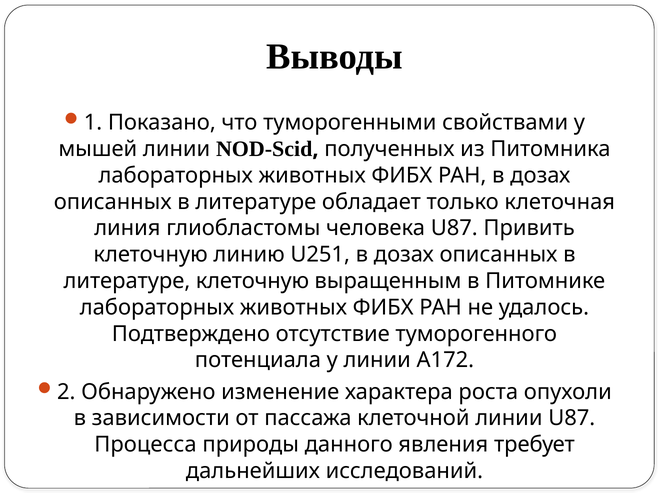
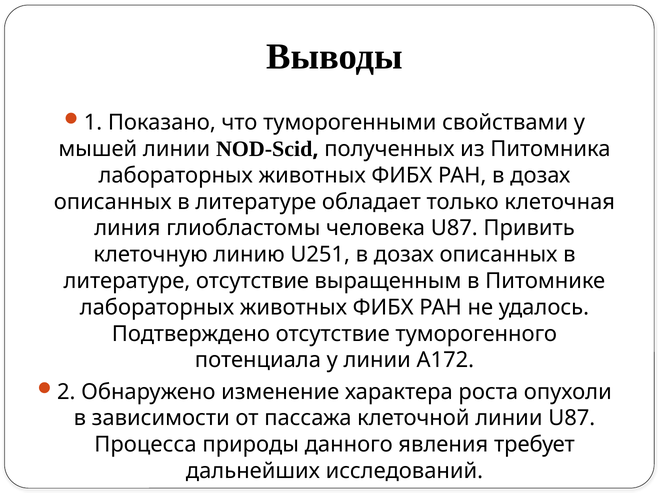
литературе клеточную: клеточную -> отсутствие
